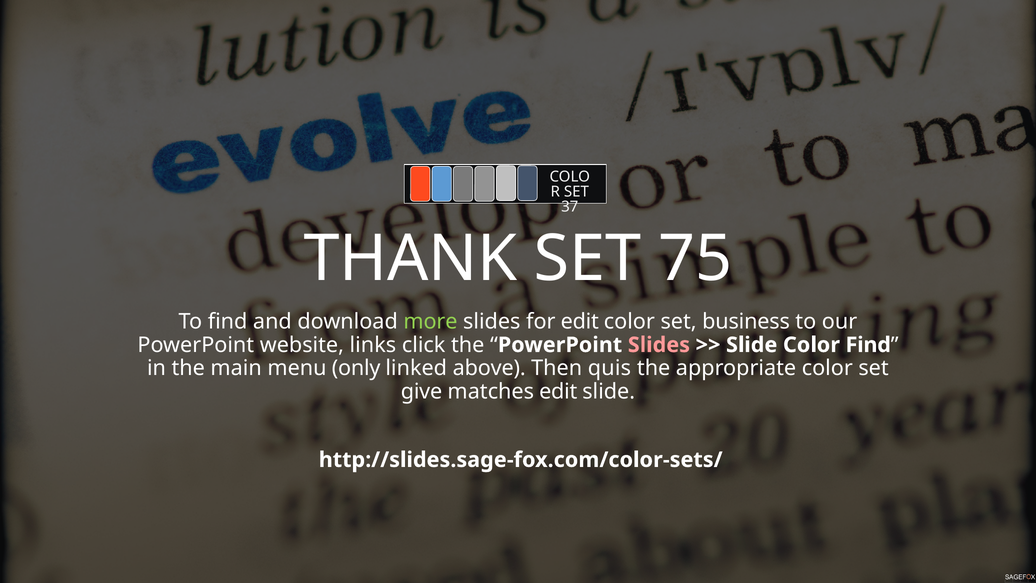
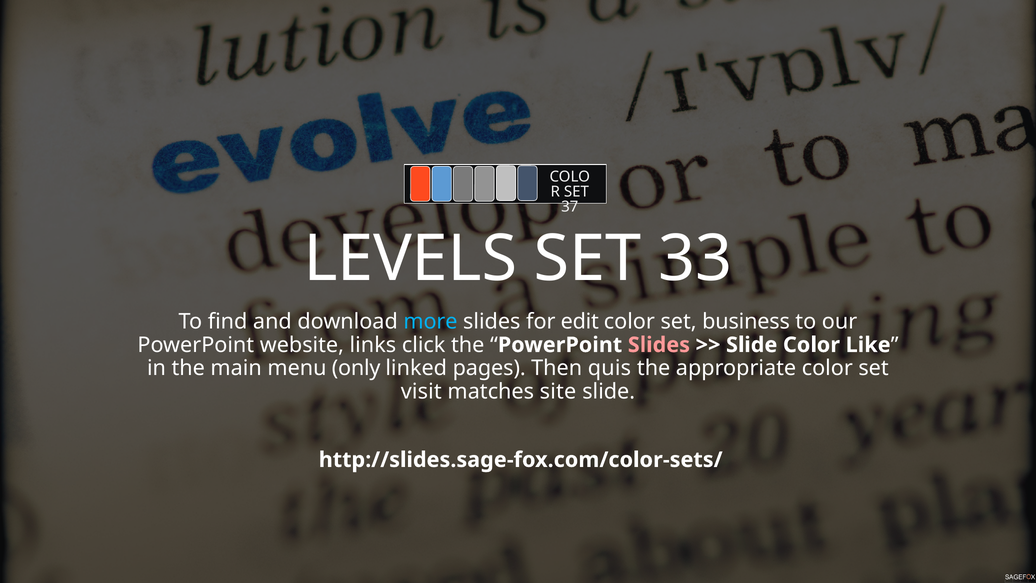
THANK: THANK -> LEVELS
75: 75 -> 33
more colour: light green -> light blue
Color Find: Find -> Like
above: above -> pages
give: give -> visit
matches edit: edit -> site
